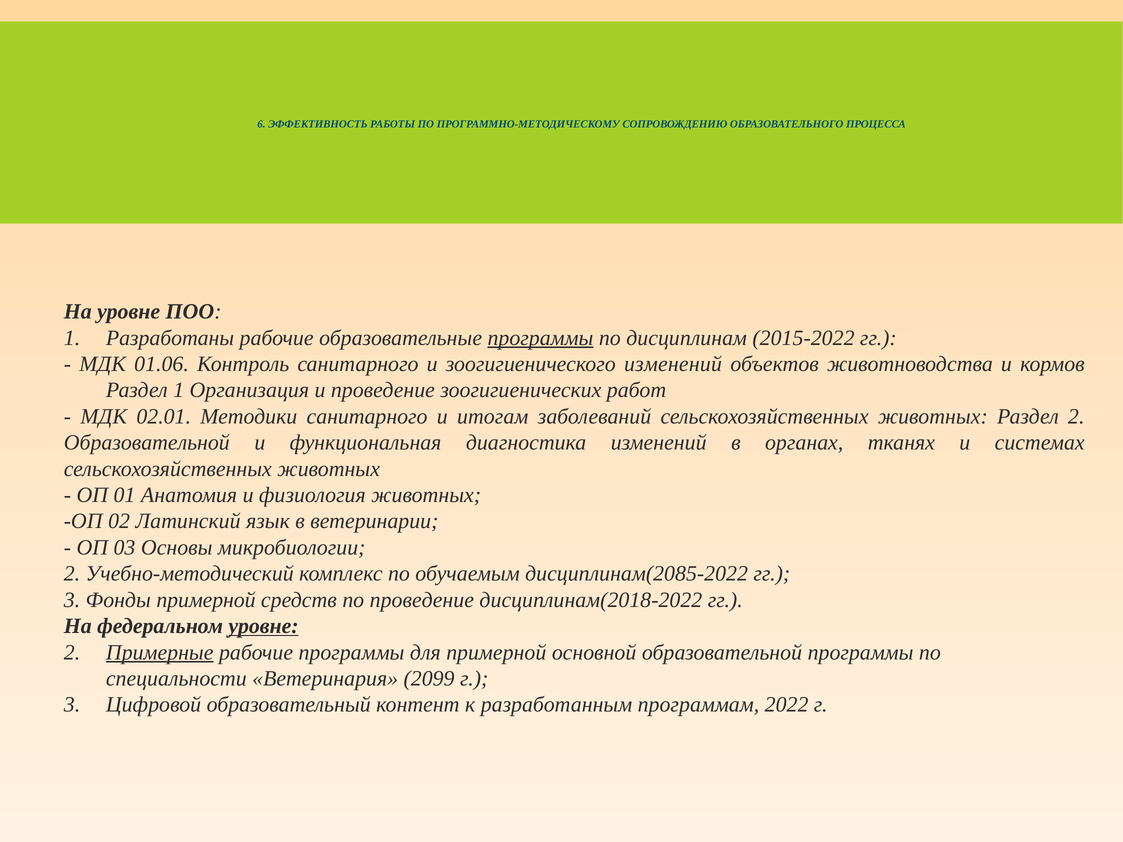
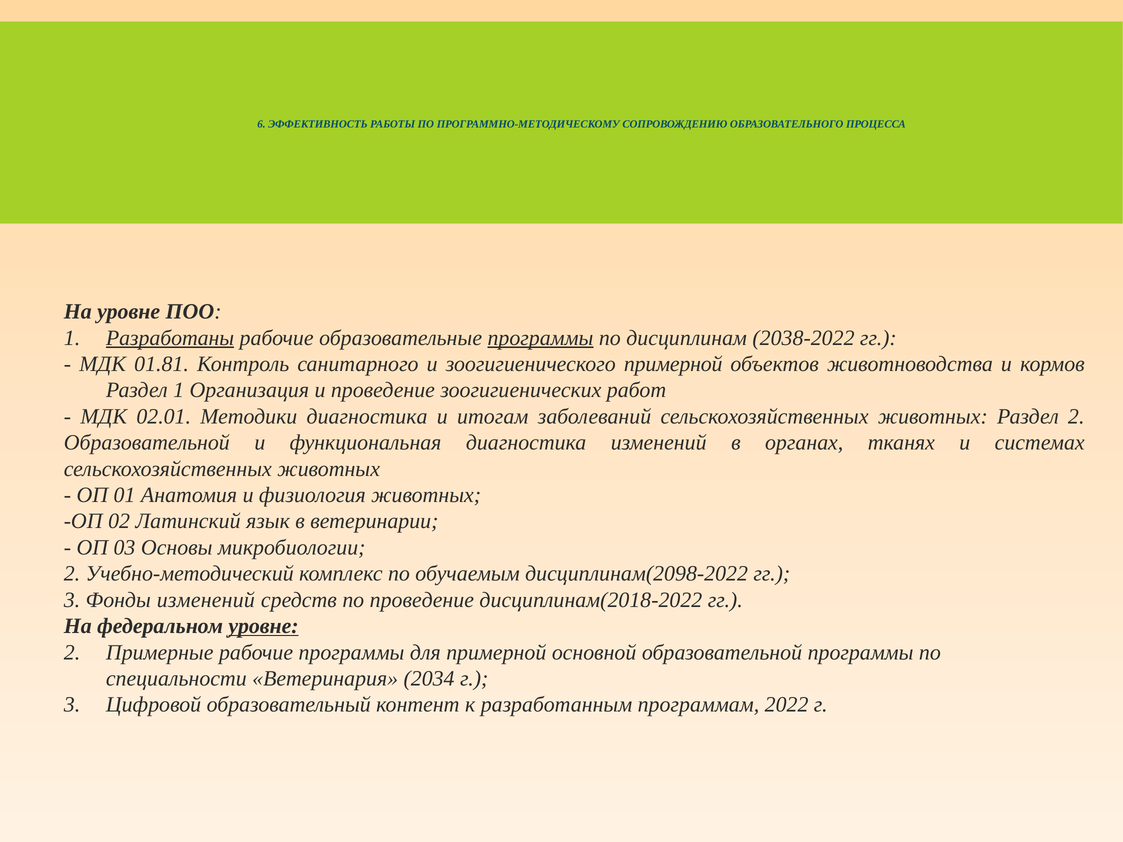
Разработаны underline: none -> present
2015-2022: 2015-2022 -> 2038-2022
01.06: 01.06 -> 01.81
зоогигиенического изменений: изменений -> примерной
Методики санитарного: санитарного -> диагностика
дисциплинам(2085-2022: дисциплинам(2085-2022 -> дисциплинам(2098-2022
Фонды примерной: примерной -> изменений
Примерные underline: present -> none
2099: 2099 -> 2034
